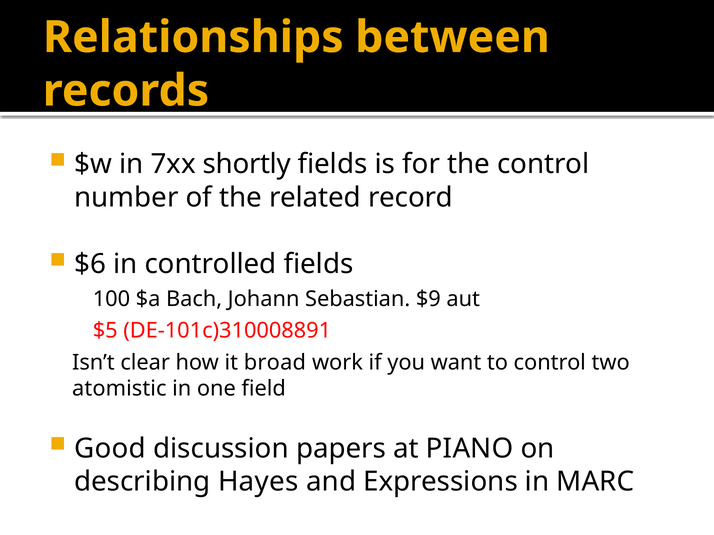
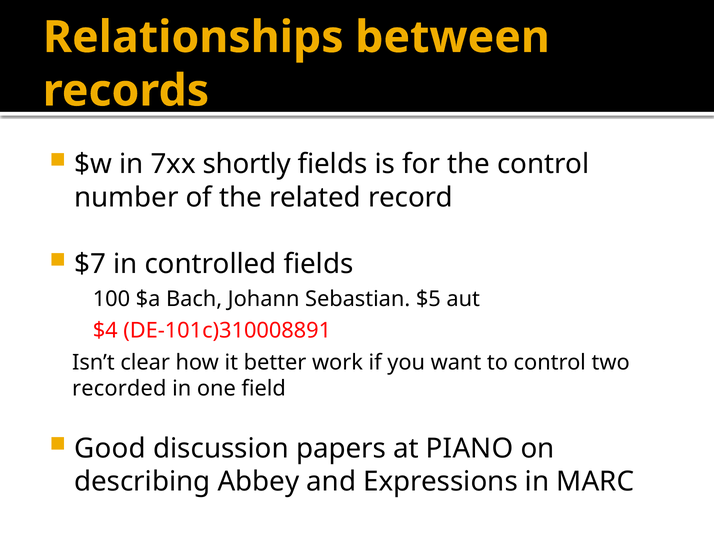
$6: $6 -> $7
$9: $9 -> $5
$5: $5 -> $4
broad: broad -> better
atomistic: atomistic -> recorded
Hayes: Hayes -> Abbey
